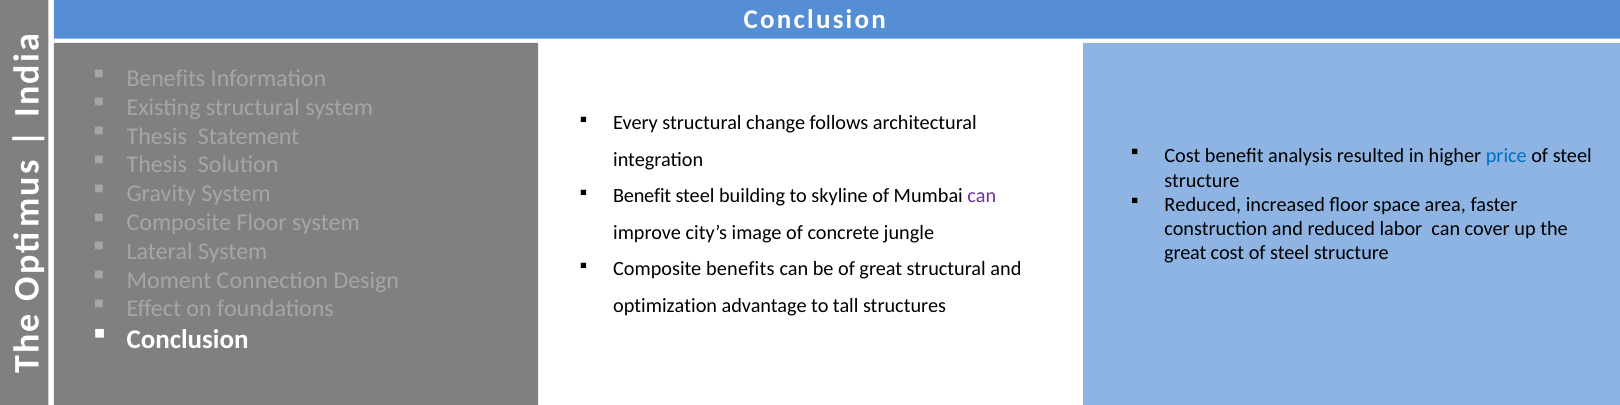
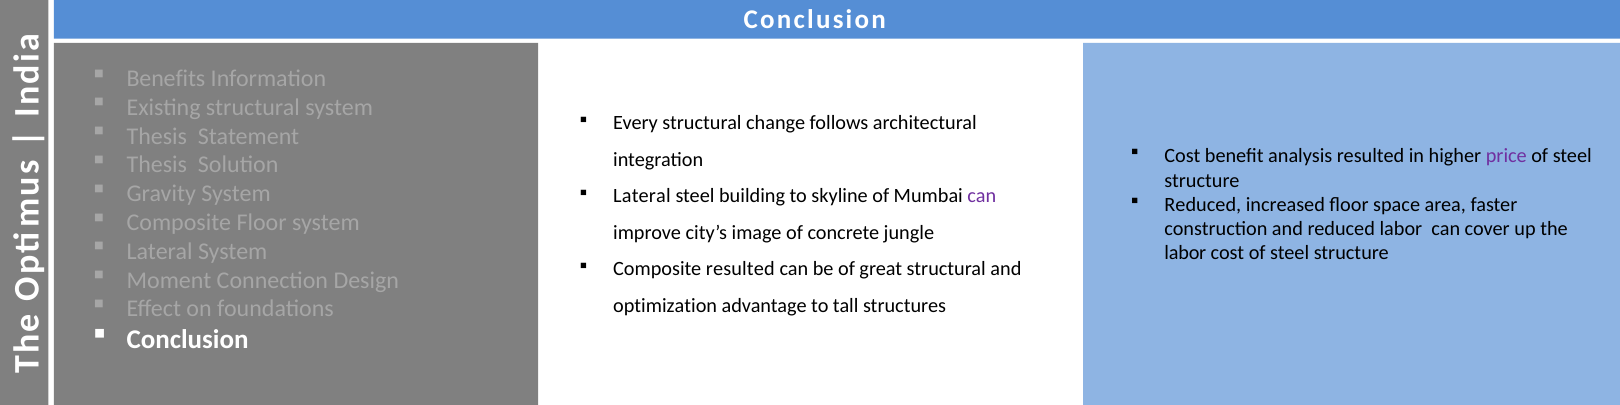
price colour: blue -> purple
Benefit at (642, 196): Benefit -> Lateral
great at (1185, 253): great -> labor
Composite benefits: benefits -> resulted
